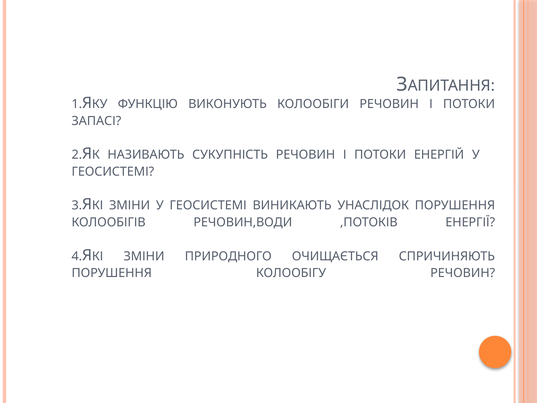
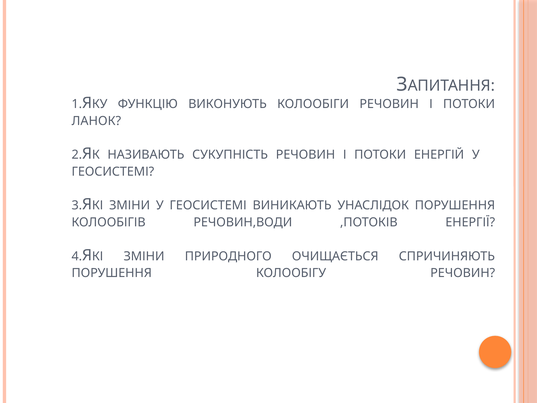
ЗАПАСІ: ЗАПАСІ -> ЛАНОК
